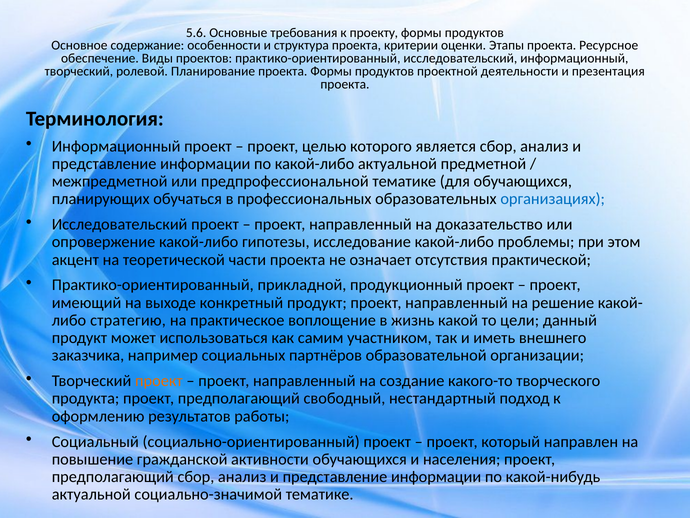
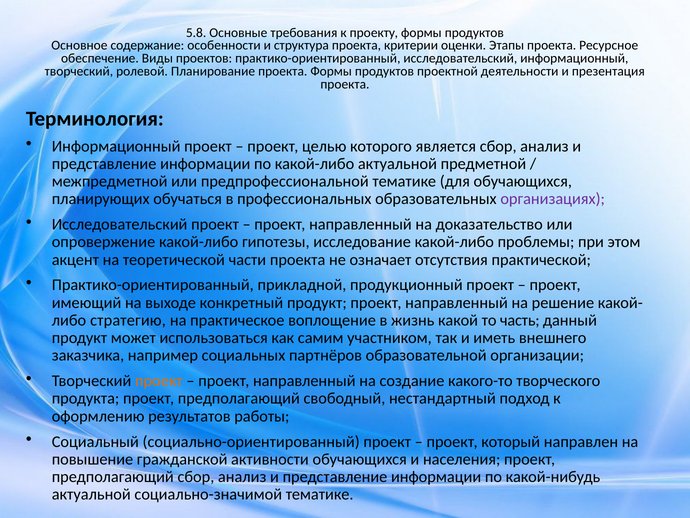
5.6: 5.6 -> 5.8
организациях colour: blue -> purple
цели: цели -> часть
